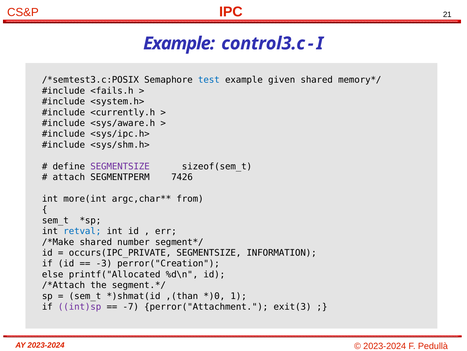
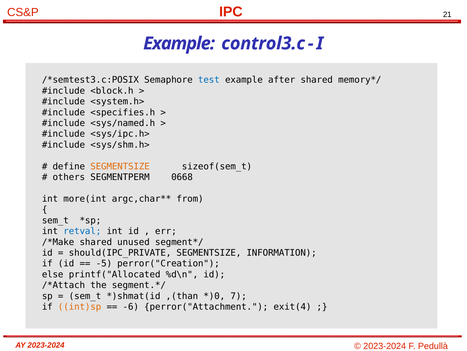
given: given -> after
<fails.h: <fails.h -> <block.h
<currently.h: <currently.h -> <specifies.h
<sys/aware.h: <sys/aware.h -> <sys/named.h
SEGMENTSIZE at (120, 166) colour: purple -> orange
attach: attach -> others
7426: 7426 -> 0668
number: number -> unused
occurs(IPC_PRIVATE: occurs(IPC_PRIVATE -> should(IPC_PRIVATE
-3: -3 -> -5
1: 1 -> 7
int)sp colour: purple -> orange
-7: -7 -> -6
exit(3: exit(3 -> exit(4
